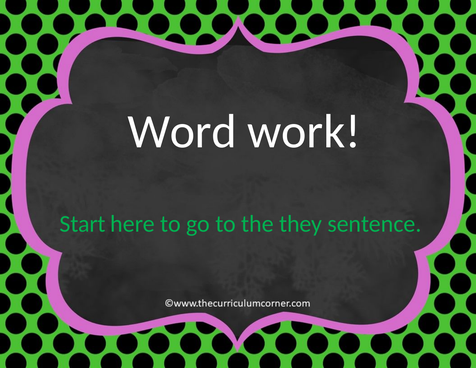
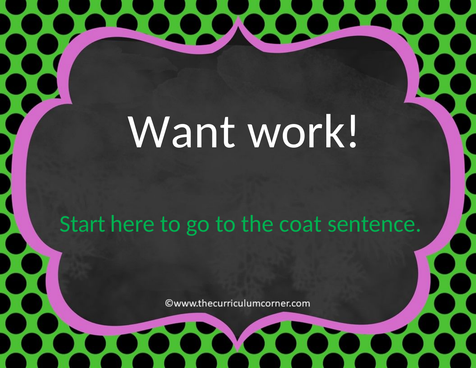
Word: Word -> Want
they: they -> coat
